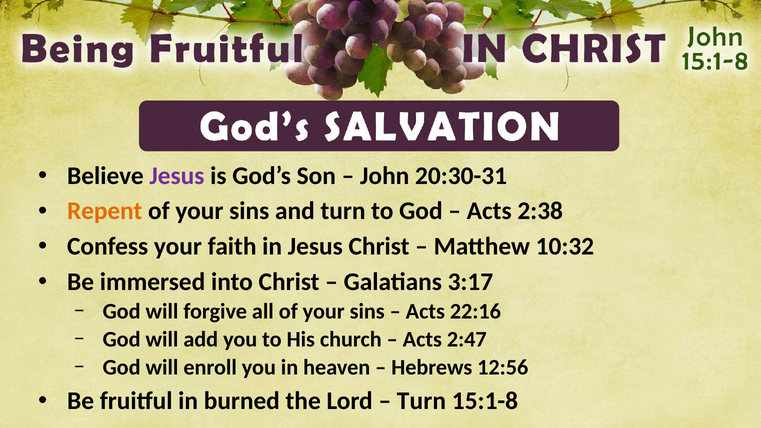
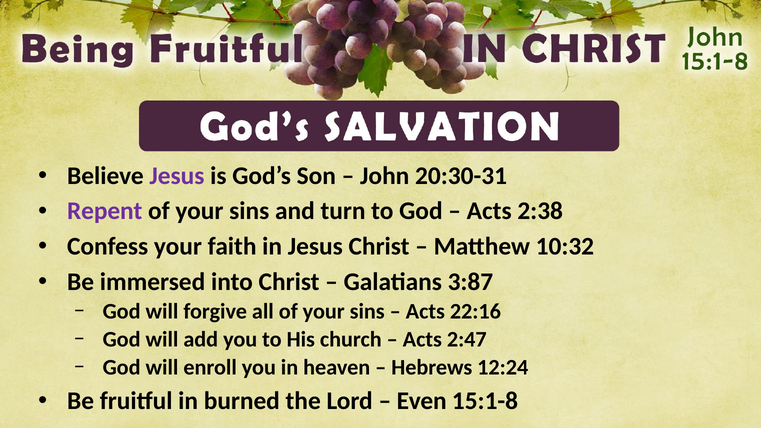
Repent colour: orange -> purple
3:17: 3:17 -> 3:87
12:56: 12:56 -> 12:24
Turn at (421, 401): Turn -> Even
